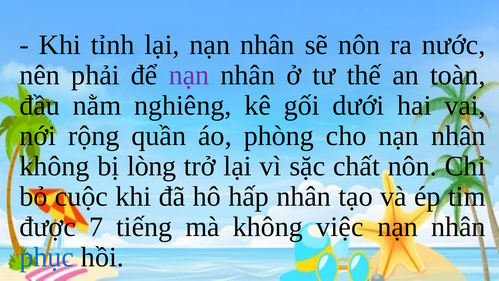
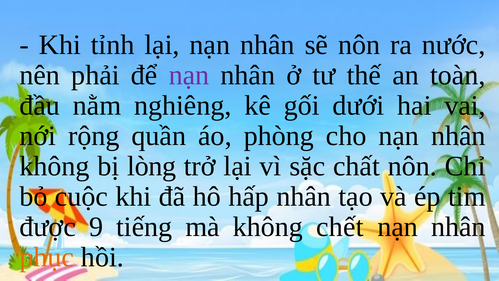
7: 7 -> 9
việc: việc -> chết
phục colour: blue -> orange
